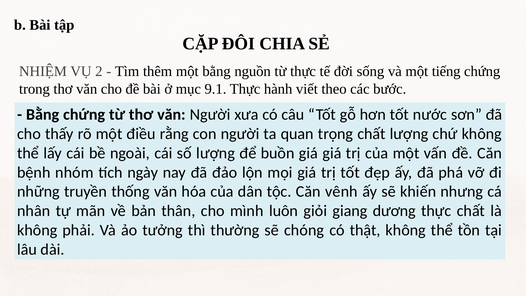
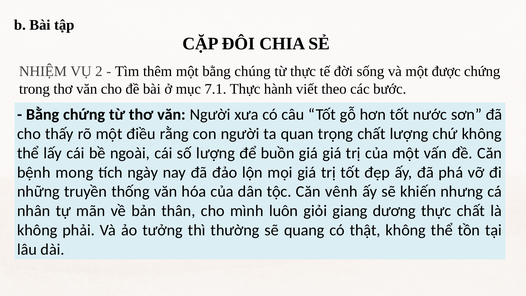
nguồn: nguồn -> chúng
tiếng: tiếng -> được
9.1: 9.1 -> 7.1
nhóm: nhóm -> mong
chóng: chóng -> quang
